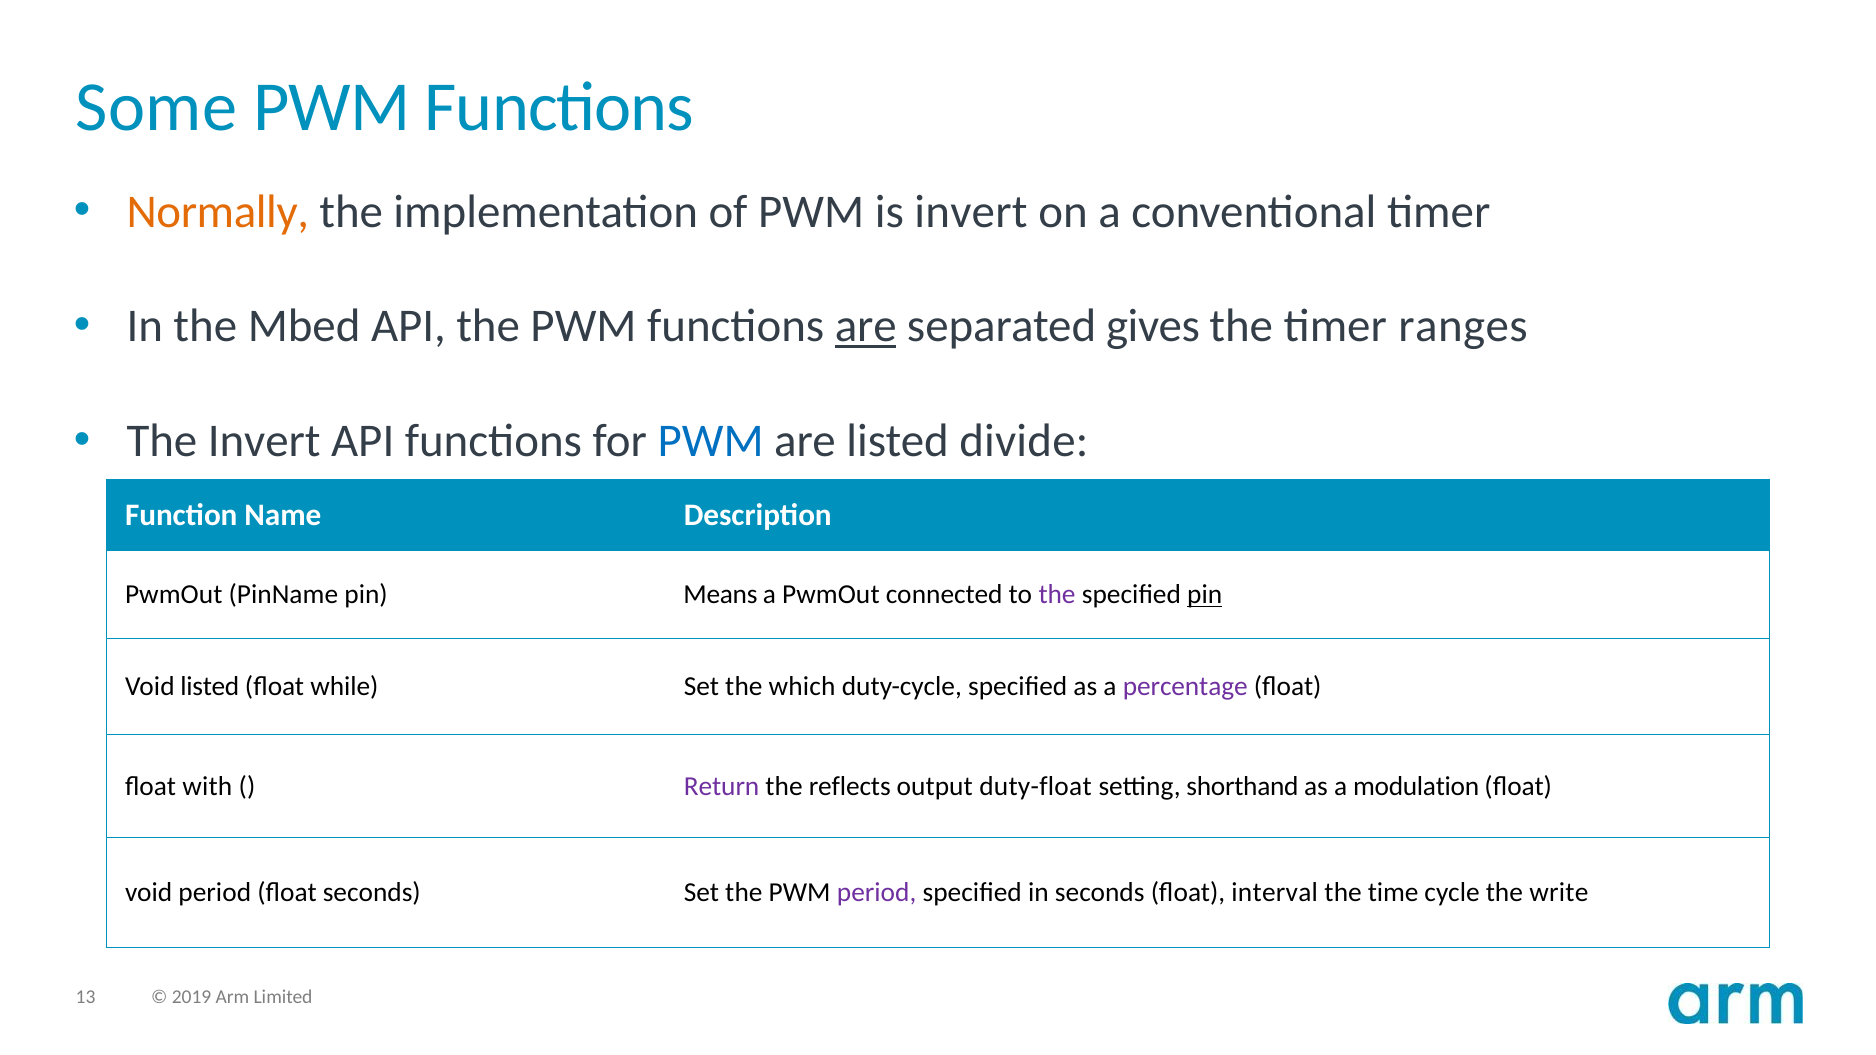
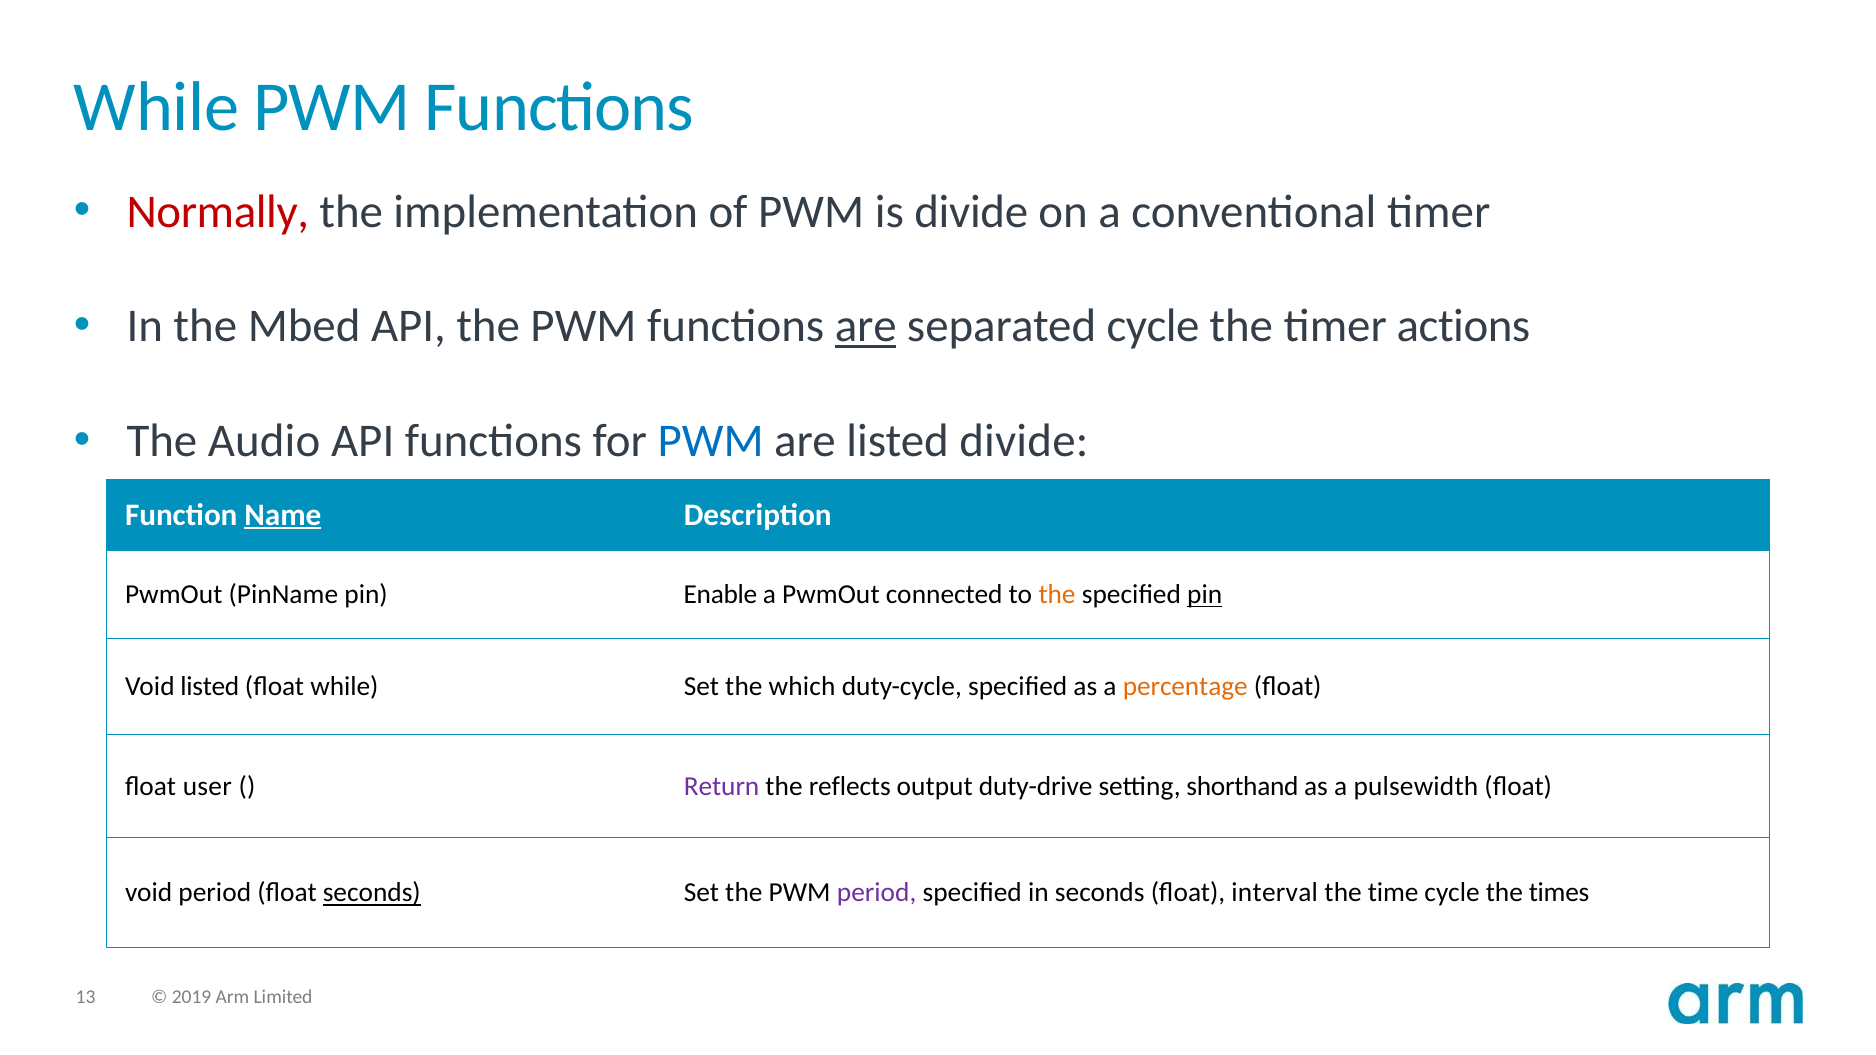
Some at (156, 107): Some -> While
Normally colour: orange -> red
is invert: invert -> divide
separated gives: gives -> cycle
ranges: ranges -> actions
The Invert: Invert -> Audio
Name underline: none -> present
Means: Means -> Enable
the at (1057, 595) colour: purple -> orange
percentage colour: purple -> orange
with: with -> user
duty-float: duty-float -> duty-drive
modulation: modulation -> pulsewidth
seconds at (372, 893) underline: none -> present
write: write -> times
